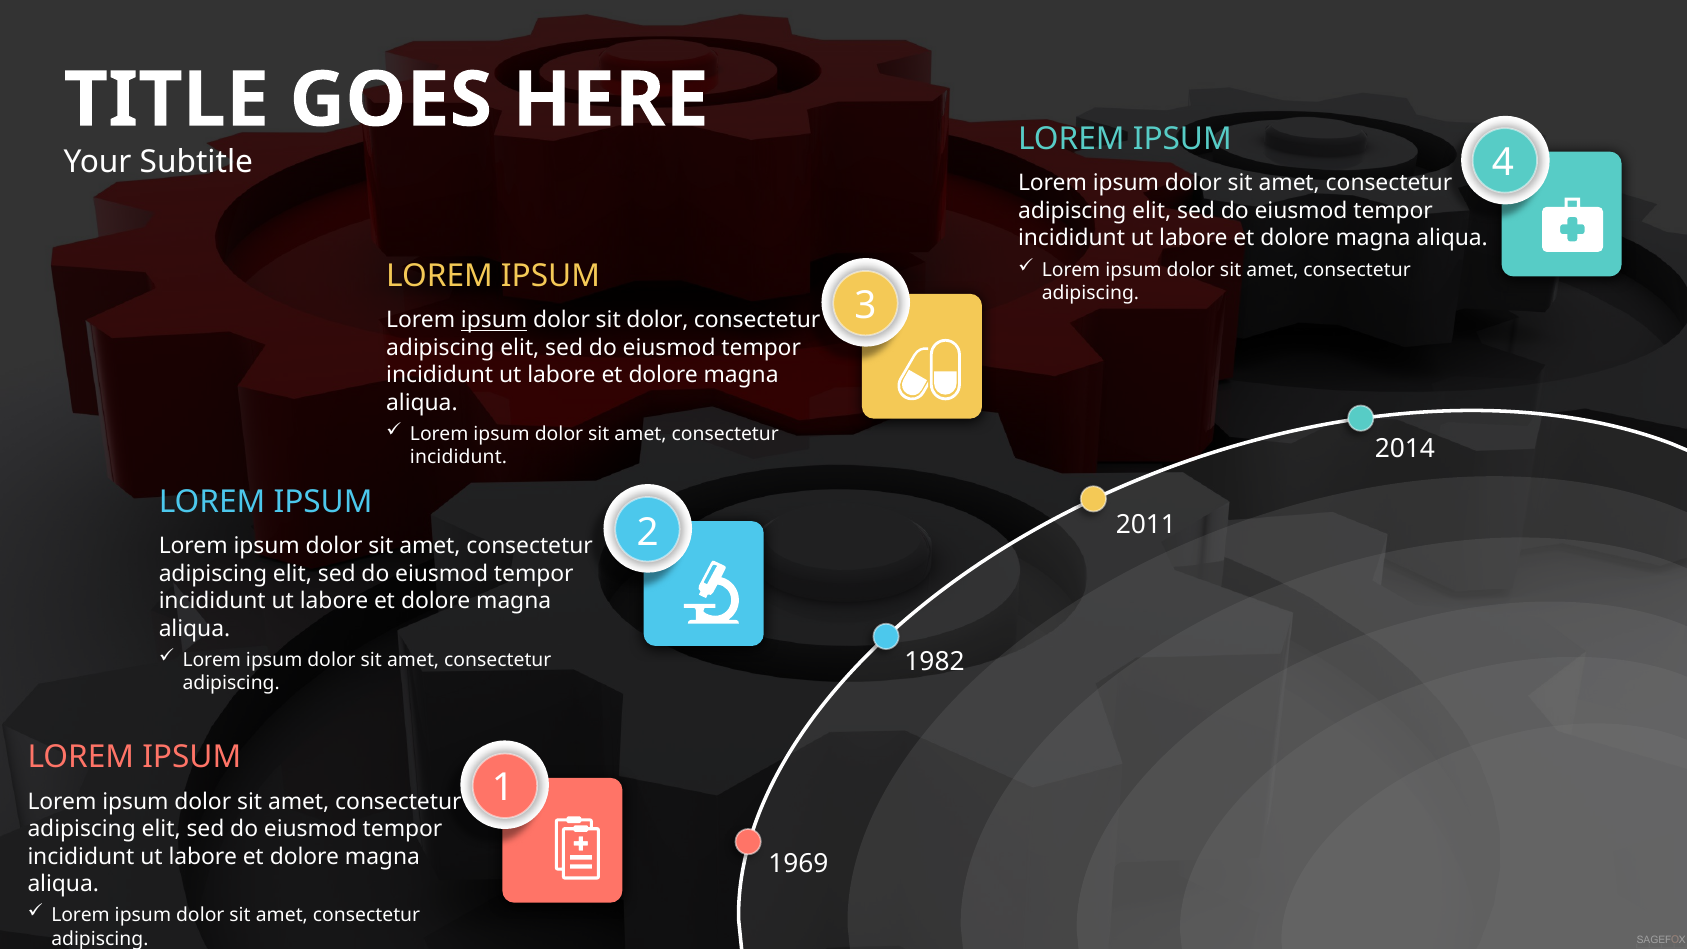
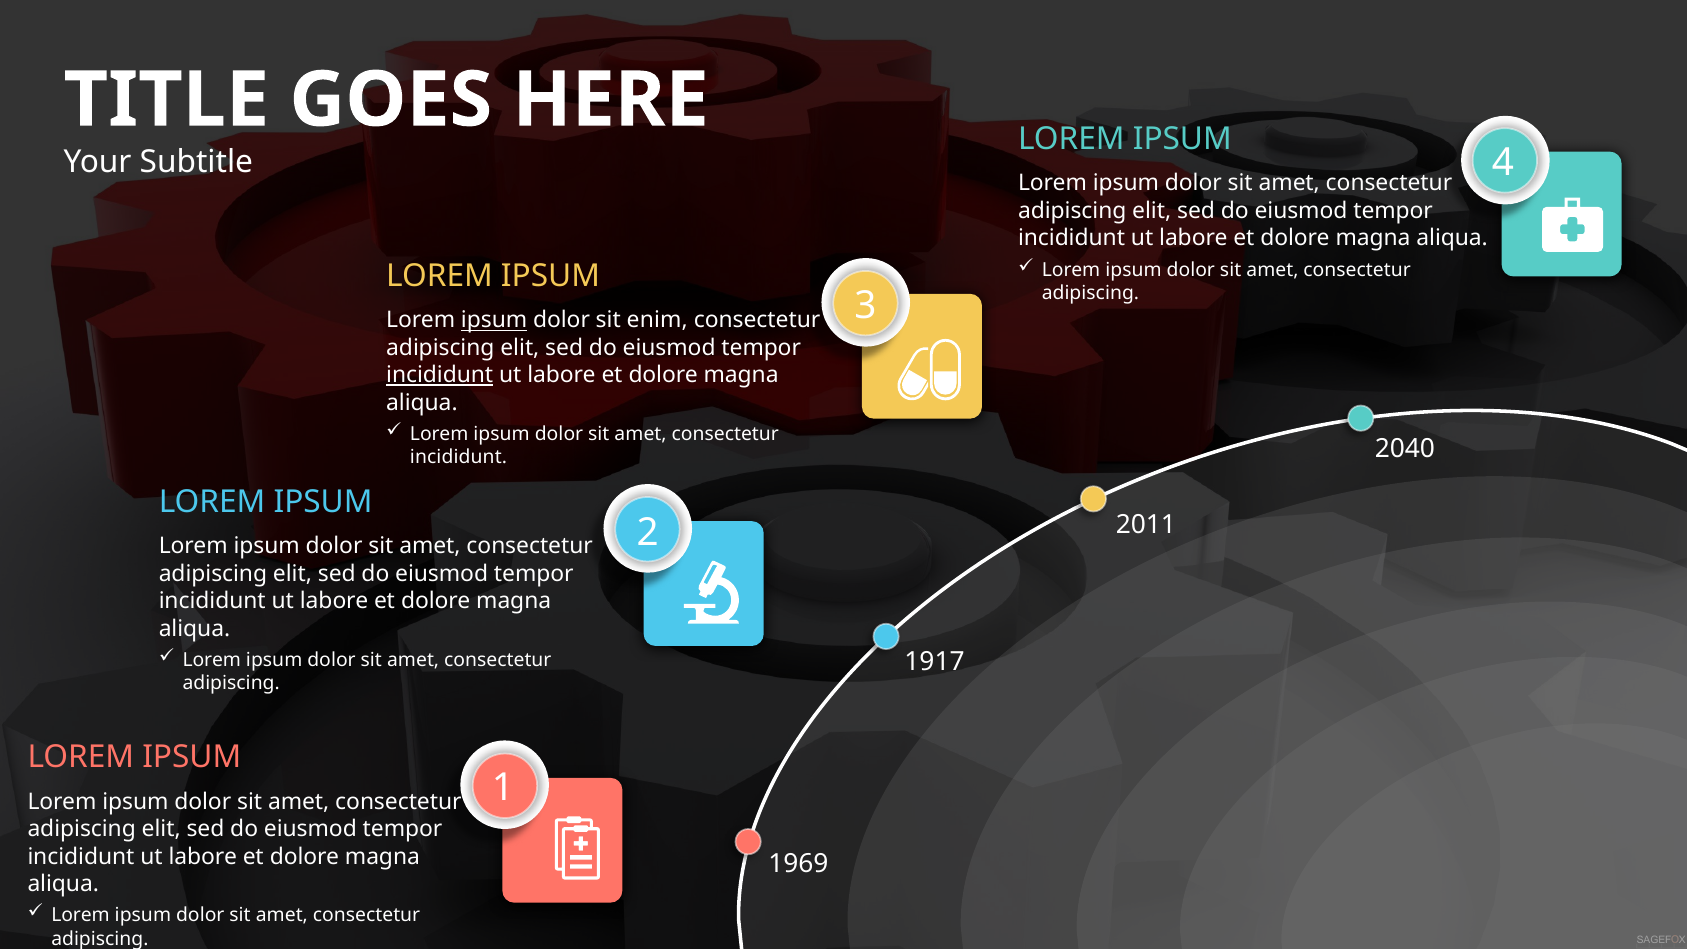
sit dolor: dolor -> enim
incididunt at (440, 375) underline: none -> present
2014: 2014 -> 2040
1982: 1982 -> 1917
